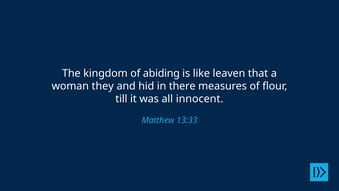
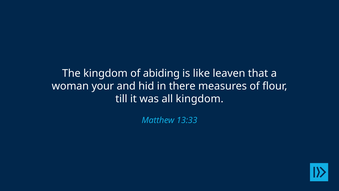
they: they -> your
all innocent: innocent -> kingdom
